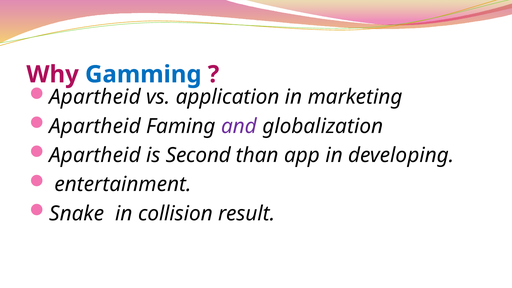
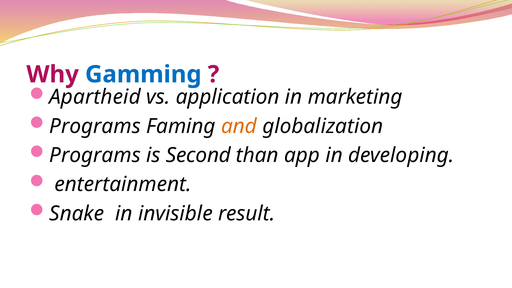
Apartheid at (95, 126): Apartheid -> Programs
and colour: purple -> orange
Apartheid at (95, 155): Apartheid -> Programs
collision: collision -> invisible
